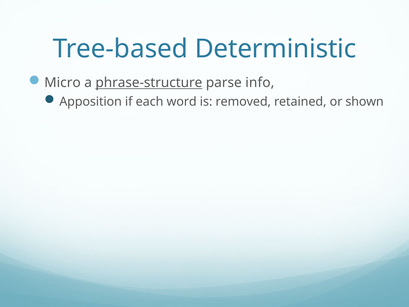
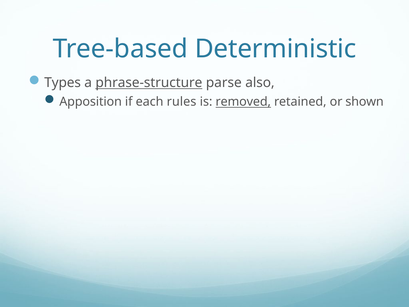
Micro: Micro -> Types
info: info -> also
word: word -> rules
removed underline: none -> present
